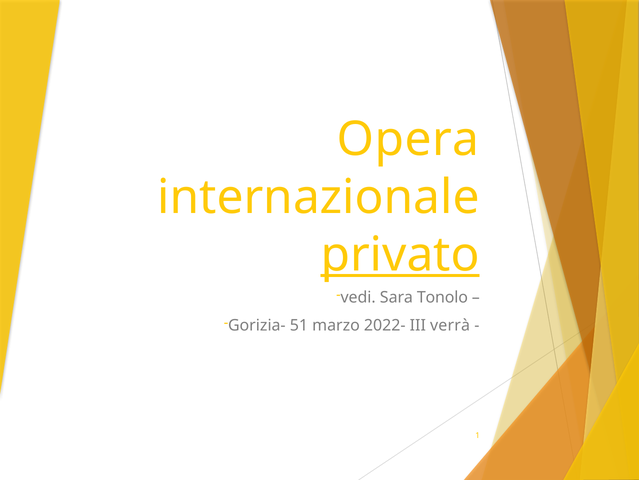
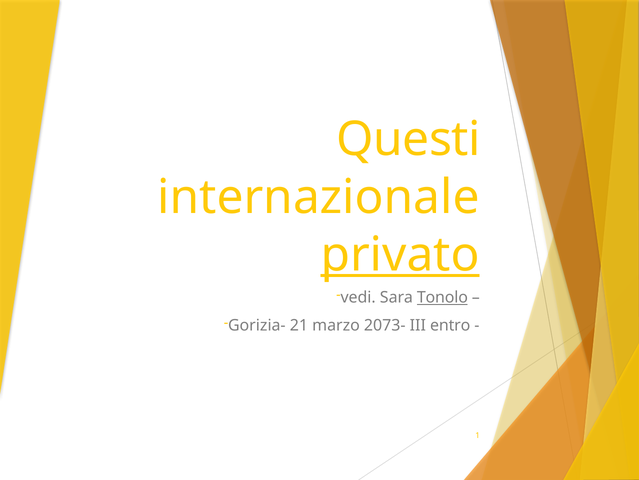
Opera: Opera -> Questi
Tonolo underline: none -> present
51: 51 -> 21
2022-: 2022- -> 2073-
verrà: verrà -> entro
